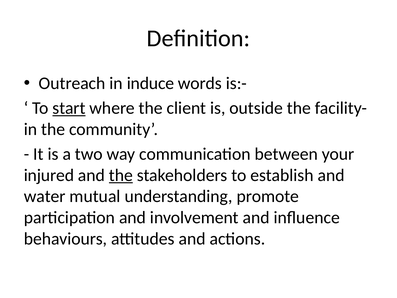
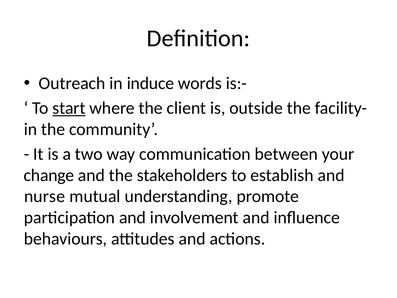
injured: injured -> change
the at (121, 175) underline: present -> none
water: water -> nurse
